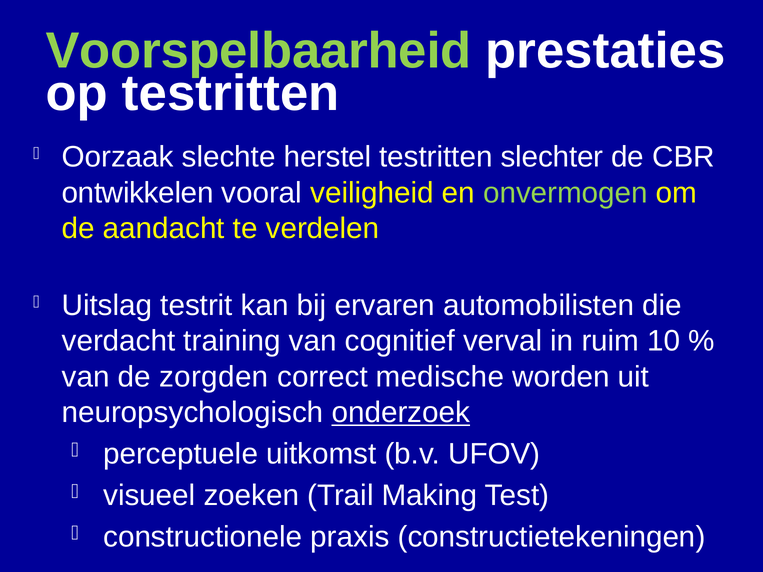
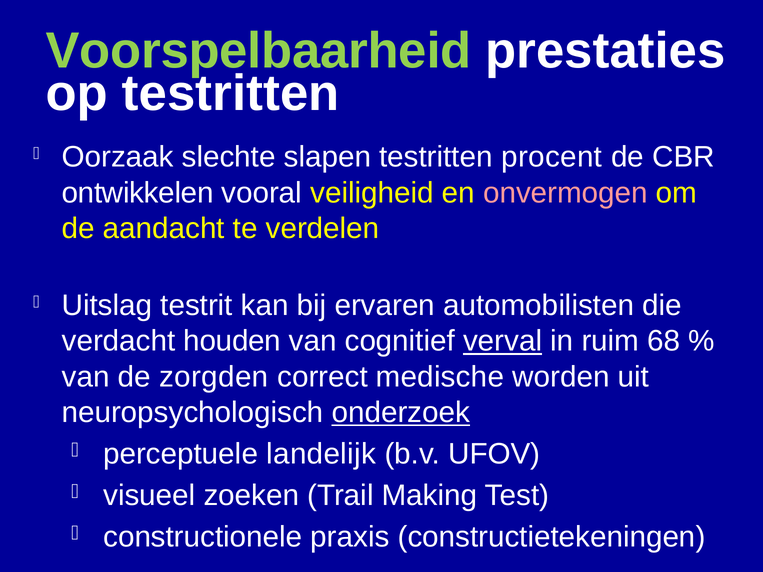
herstel: herstel -> slapen
slechter: slechter -> procent
onvermogen colour: light green -> pink
training: training -> houden
verval underline: none -> present
10: 10 -> 68
uitkomst: uitkomst -> landelijk
